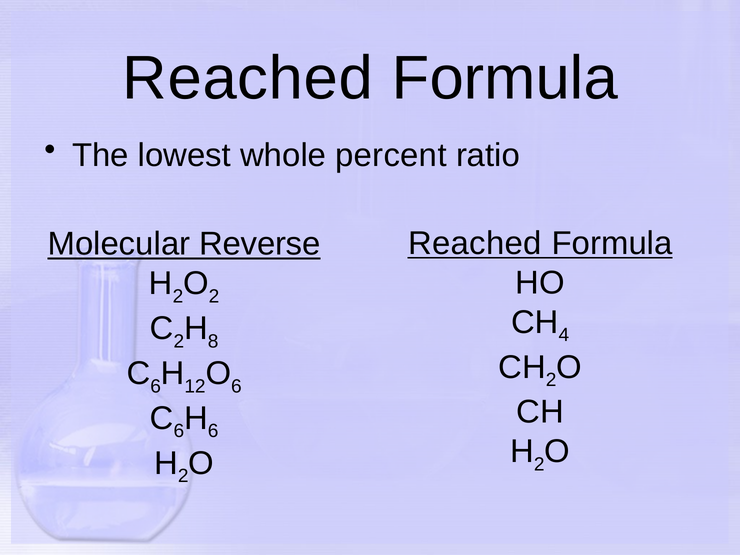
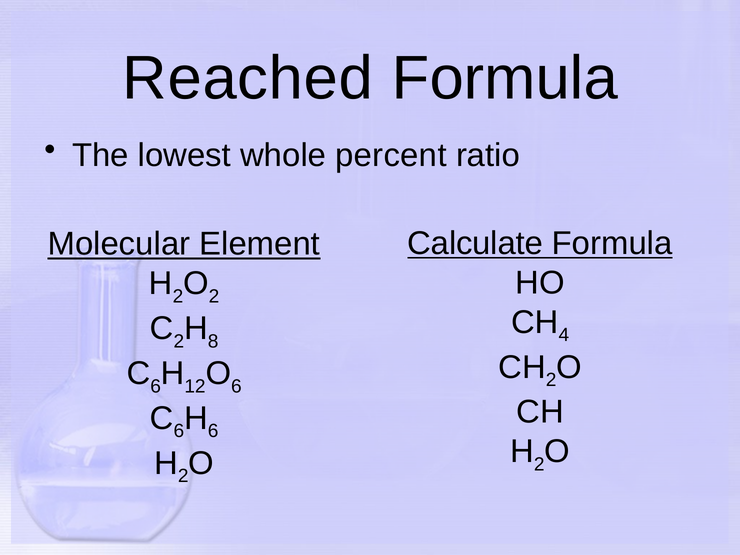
Reached at (475, 243): Reached -> Calculate
Reverse: Reverse -> Element
